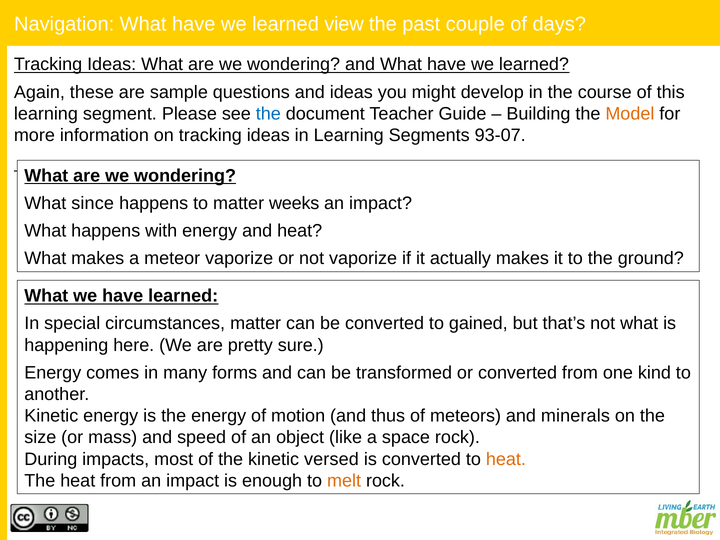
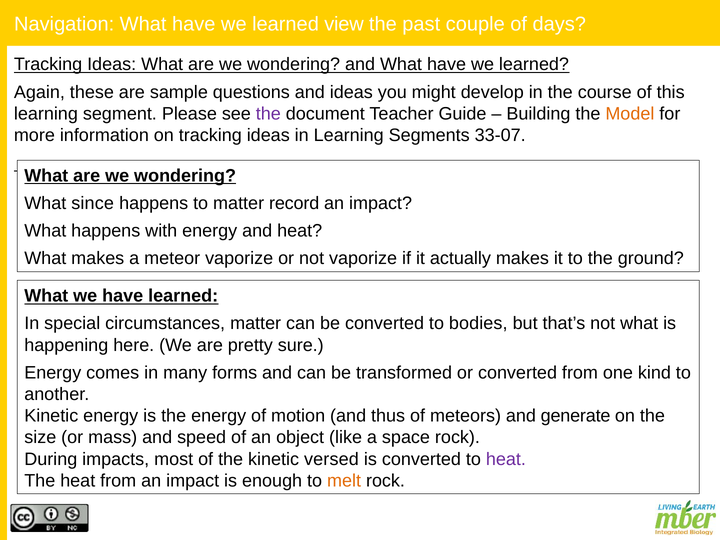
the at (268, 114) colour: blue -> purple
93-07: 93-07 -> 33-07
weeks: weeks -> record
gained: gained -> bodies
minerals: minerals -> generate
heat at (506, 459) colour: orange -> purple
